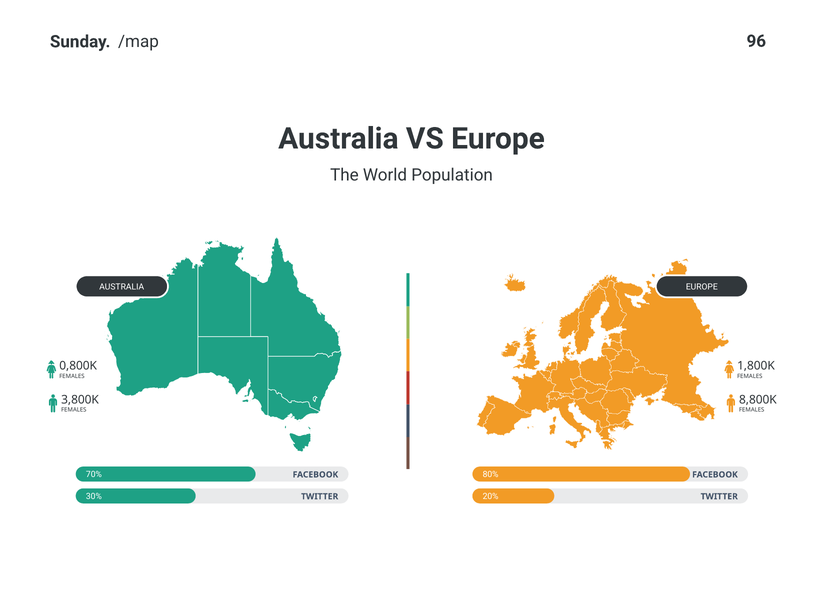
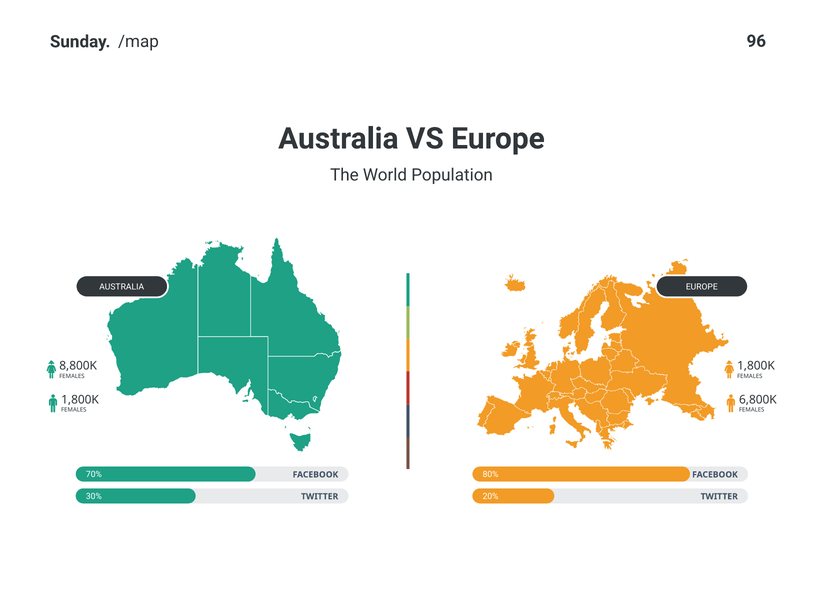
0,800K: 0,800K -> 8,800K
3,800K at (80, 400): 3,800K -> 1,800K
8,800K: 8,800K -> 6,800K
